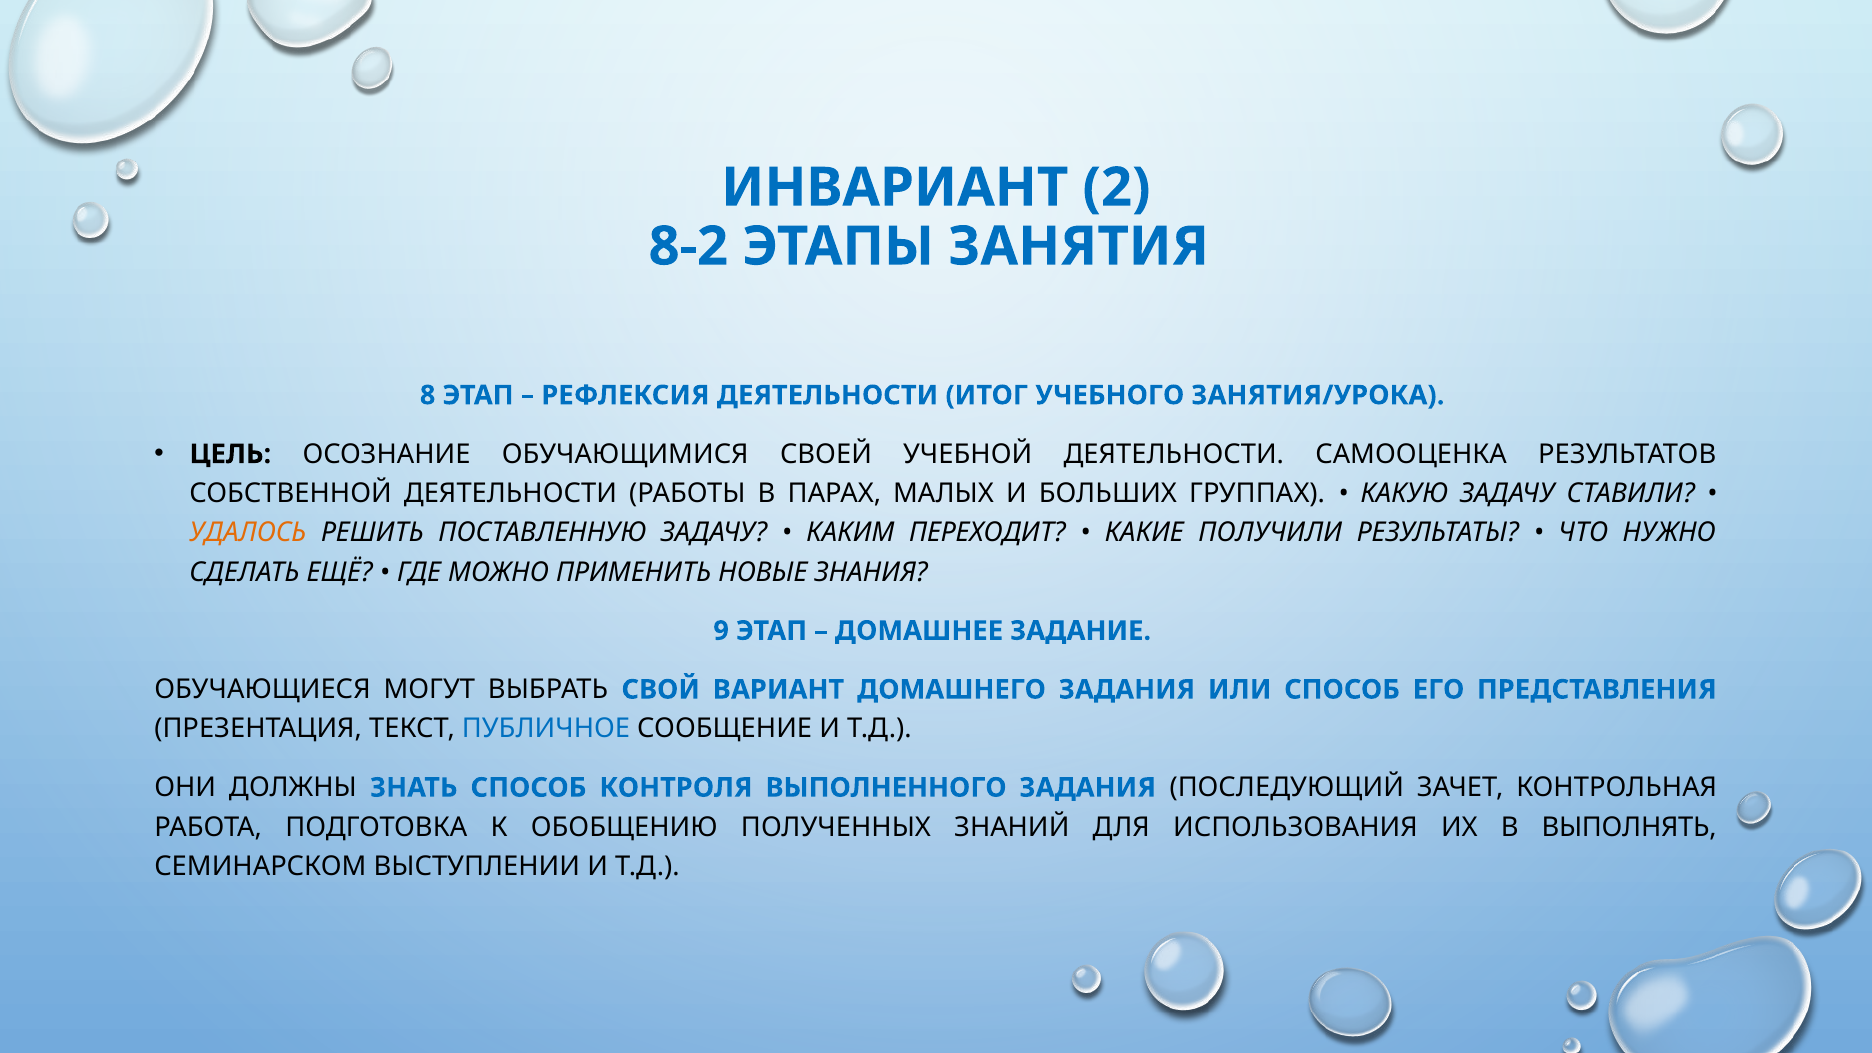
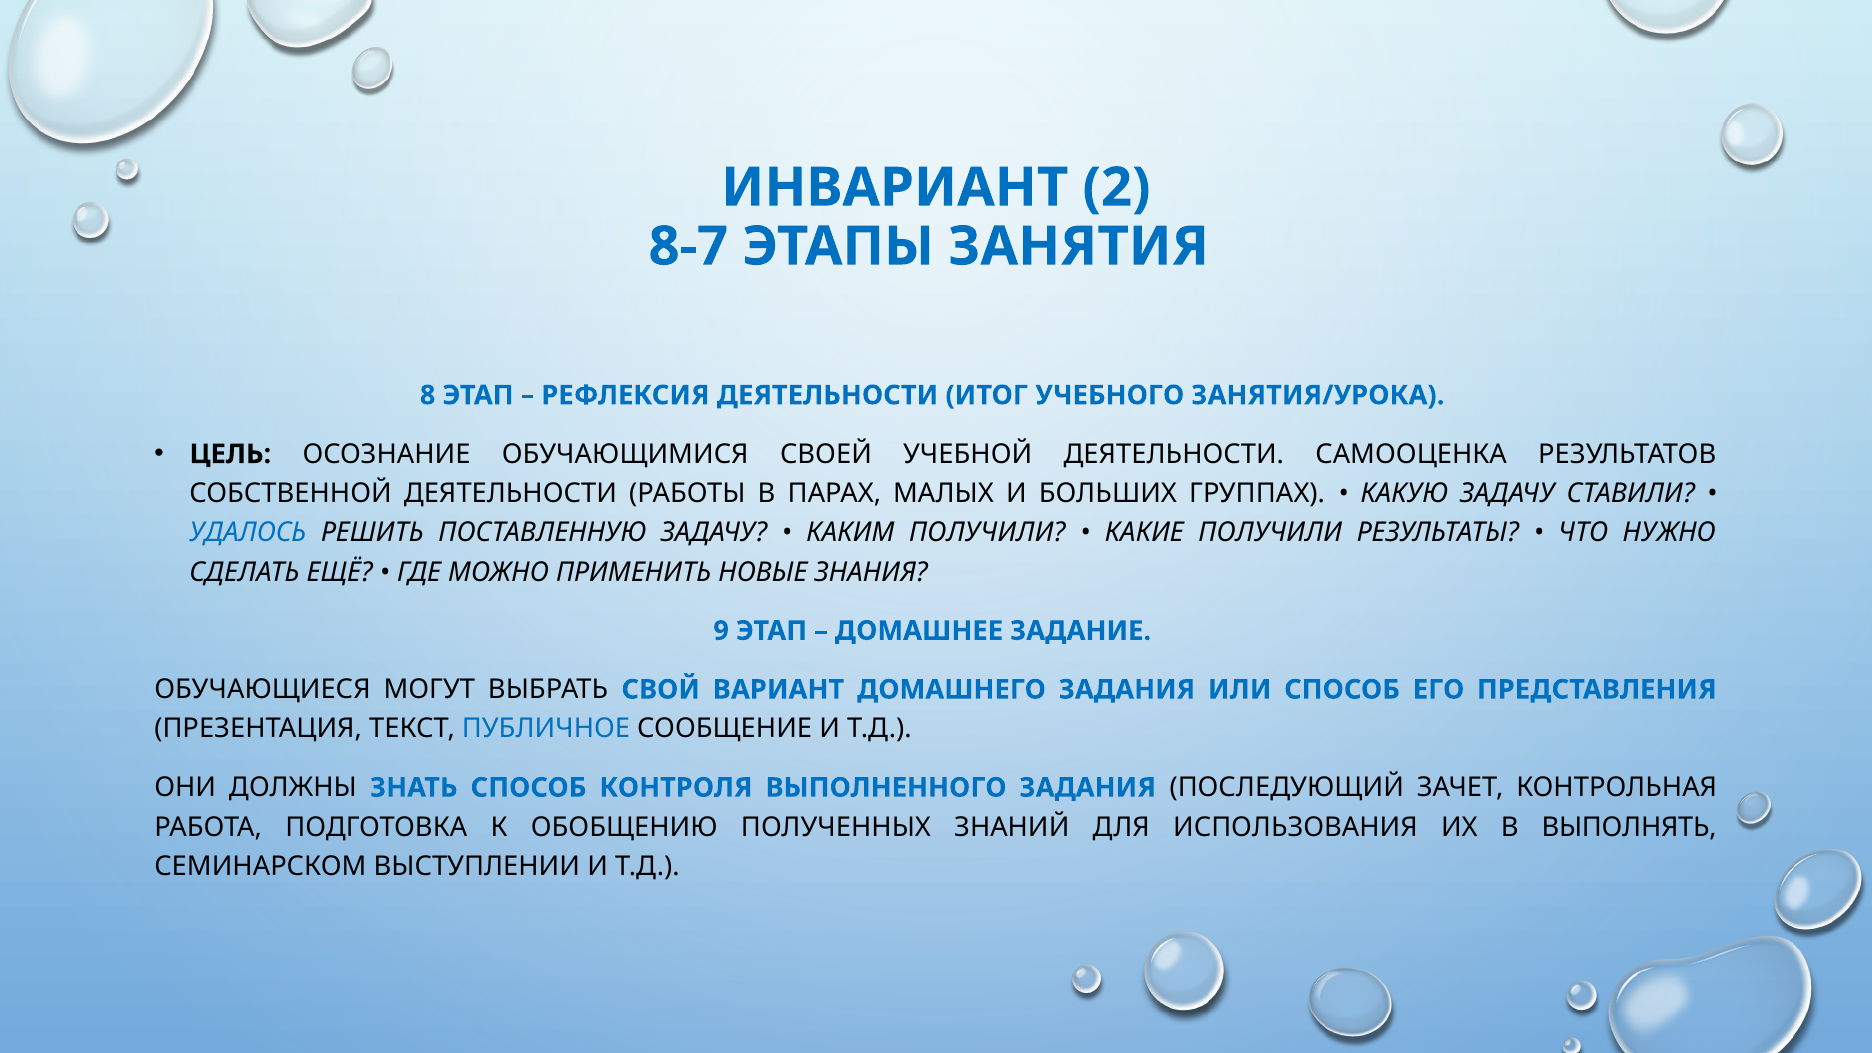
8-2: 8-2 -> 8-7
УДАЛОСЬ colour: orange -> blue
КАКИМ ПЕРЕХОДИТ: ПЕРЕХОДИТ -> ПОЛУЧИЛИ
